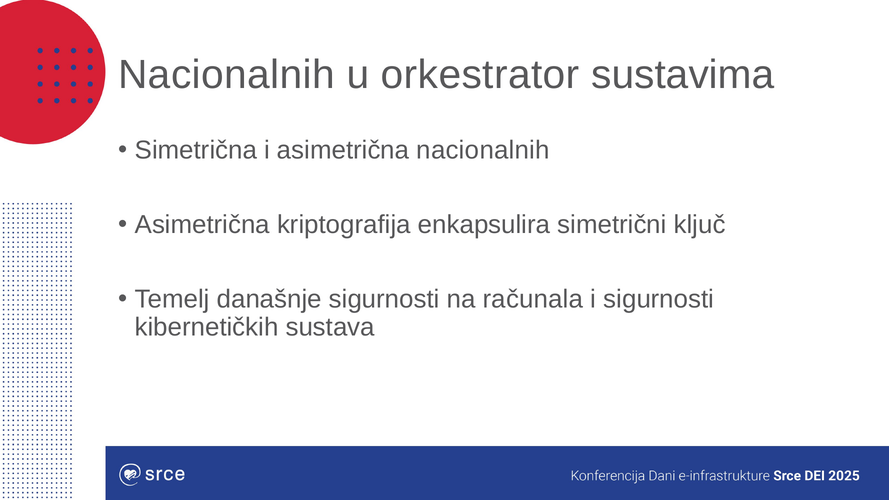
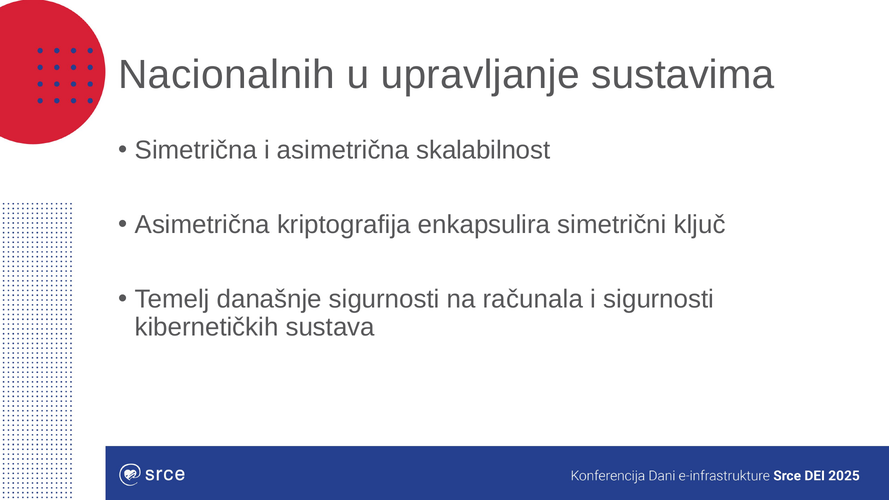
orkestrator: orkestrator -> upravljanje
asimetrična nacionalnih: nacionalnih -> skalabilnost
